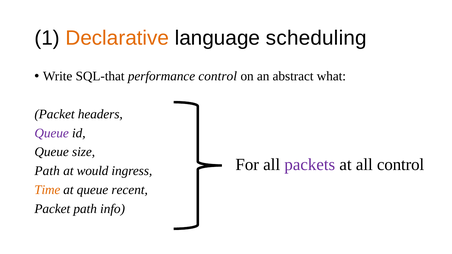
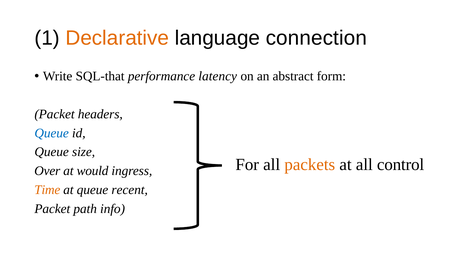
scheduling: scheduling -> connection
performance control: control -> latency
what: what -> form
Queue at (52, 133) colour: purple -> blue
packets colour: purple -> orange
Path at (47, 171): Path -> Over
